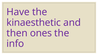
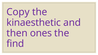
Have: Have -> Copy
info: info -> find
